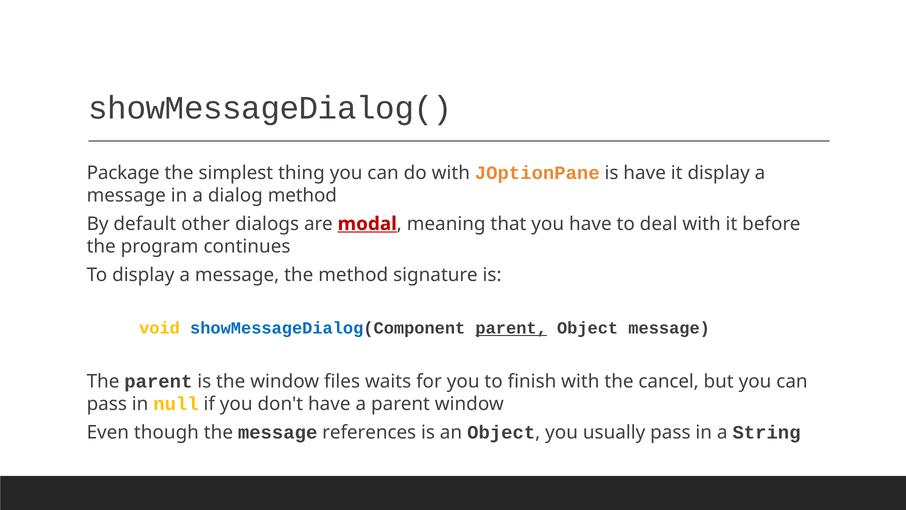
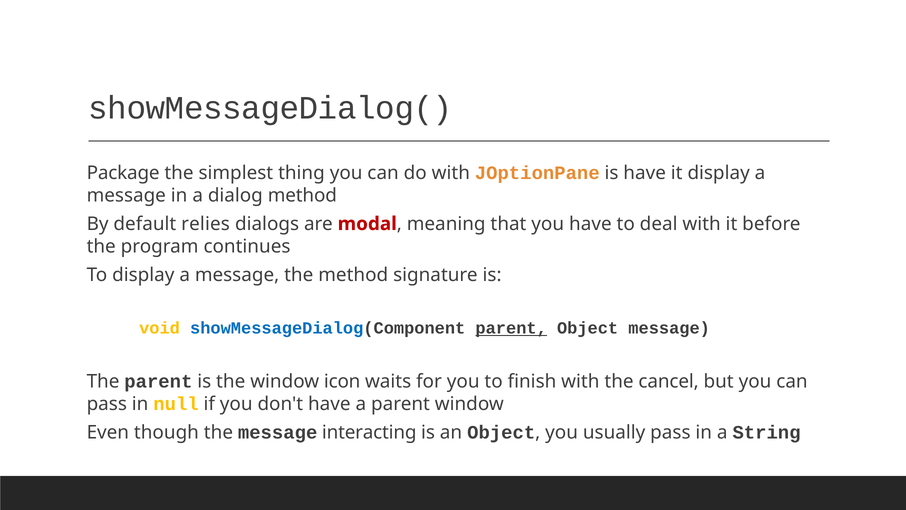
other: other -> relies
modal underline: present -> none
files: files -> icon
references: references -> interacting
